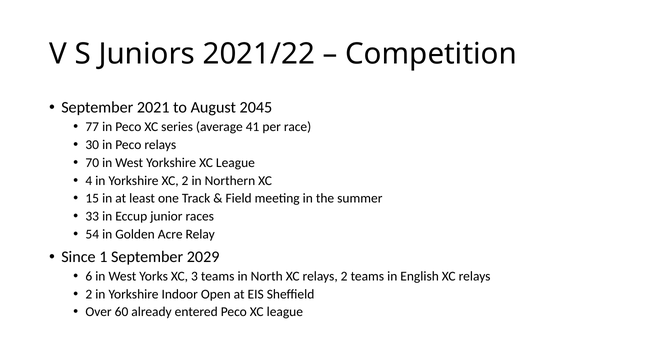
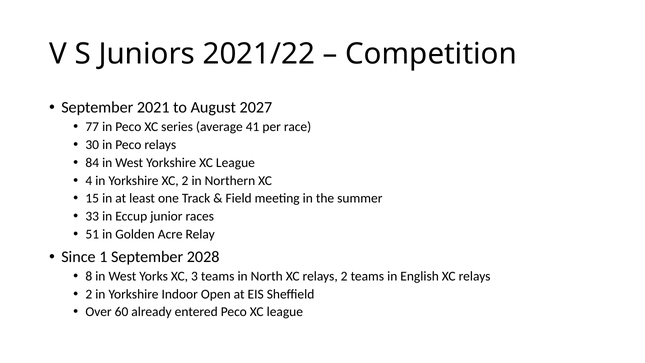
2045: 2045 -> 2027
70: 70 -> 84
54: 54 -> 51
2029: 2029 -> 2028
6: 6 -> 8
